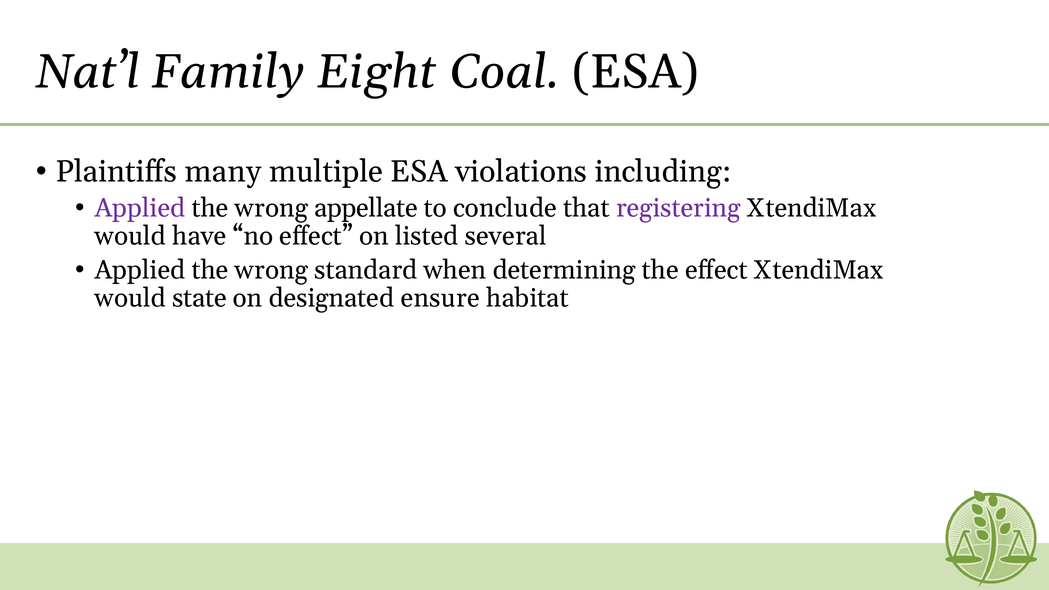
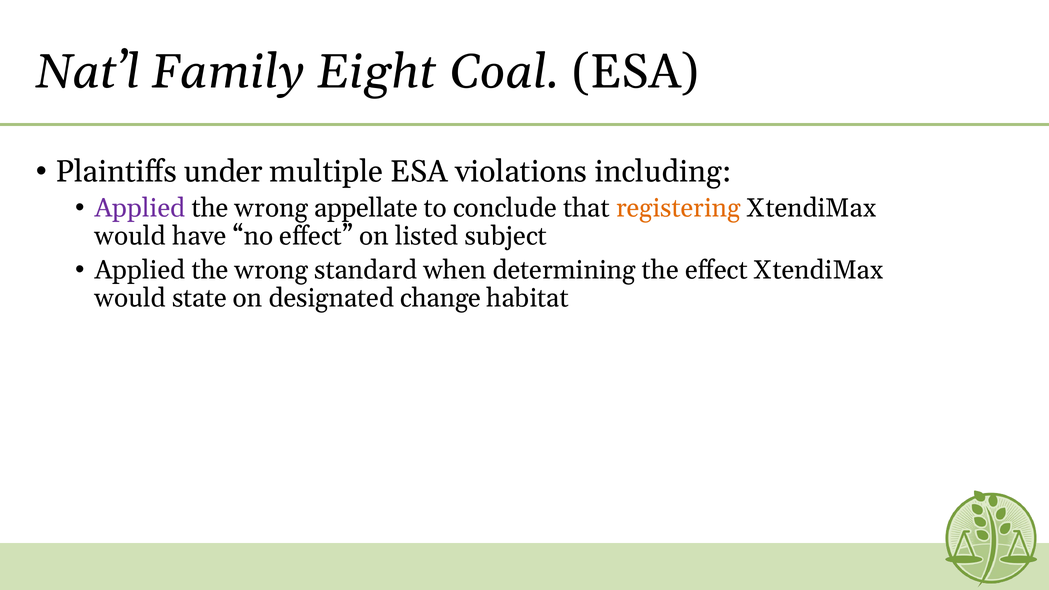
many: many -> under
registering colour: purple -> orange
several: several -> subject
ensure: ensure -> change
